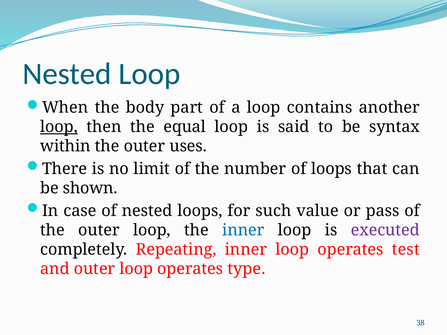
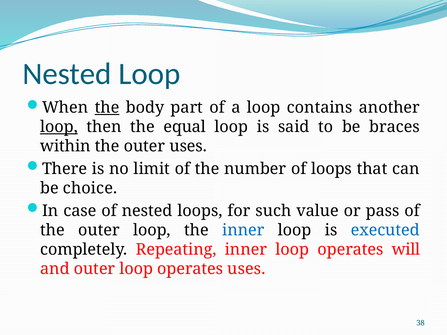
the at (107, 108) underline: none -> present
syntax: syntax -> braces
shown: shown -> choice
executed colour: purple -> blue
test: test -> will
operates type: type -> uses
